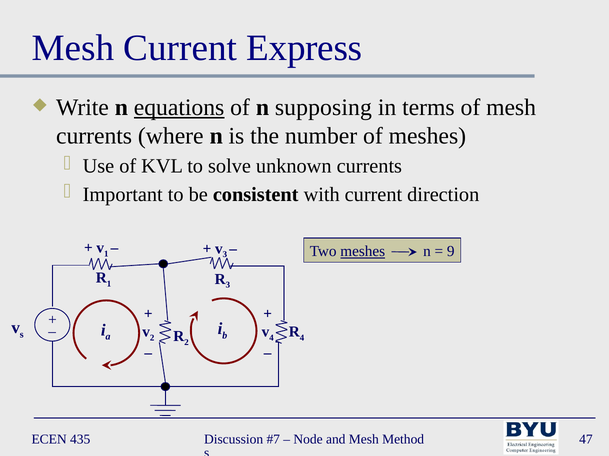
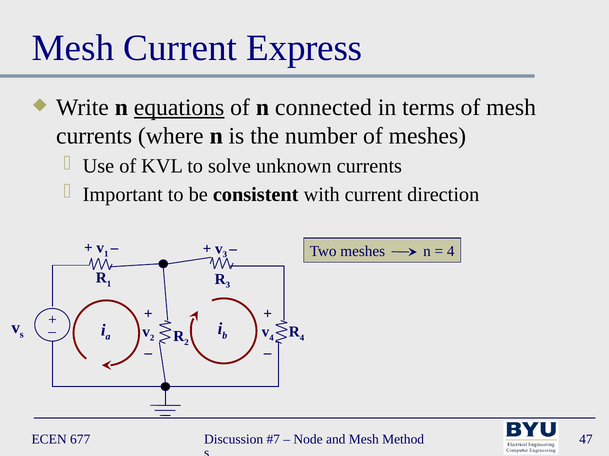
supposing: supposing -> connected
meshes at (363, 252) underline: present -> none
9 at (451, 252): 9 -> 4
435: 435 -> 677
